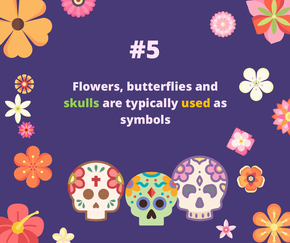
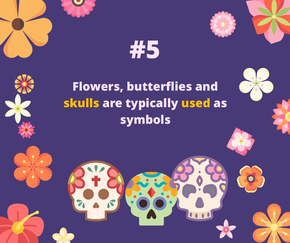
skulls colour: light green -> yellow
